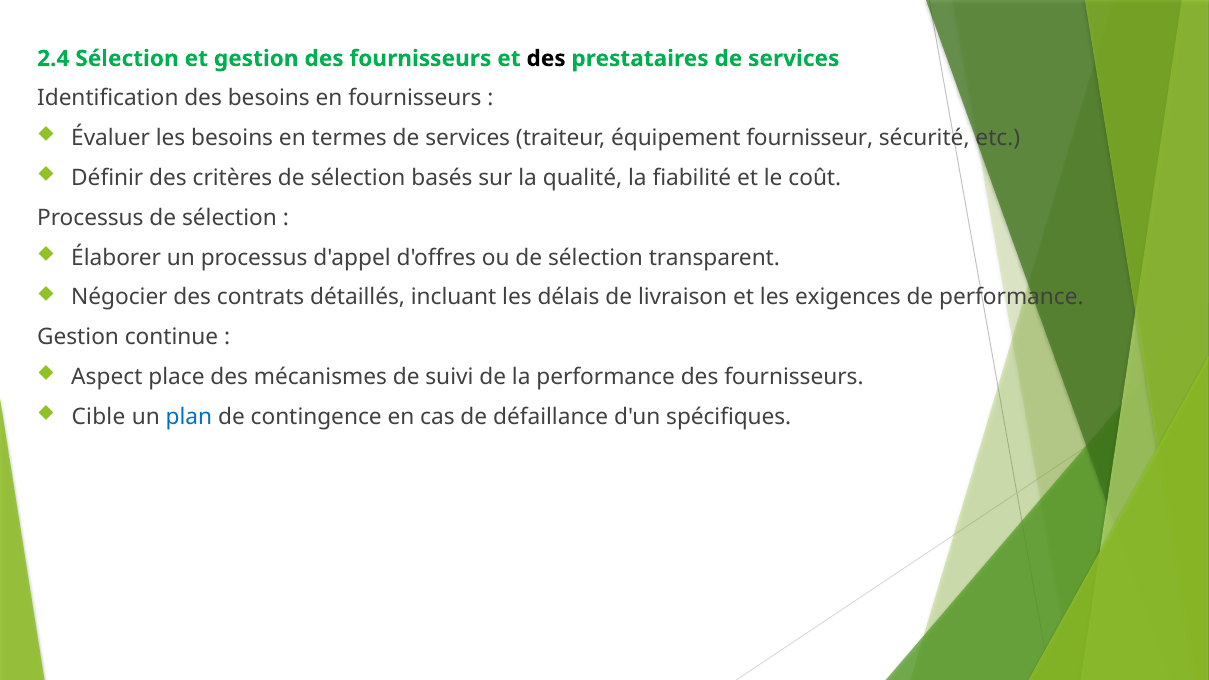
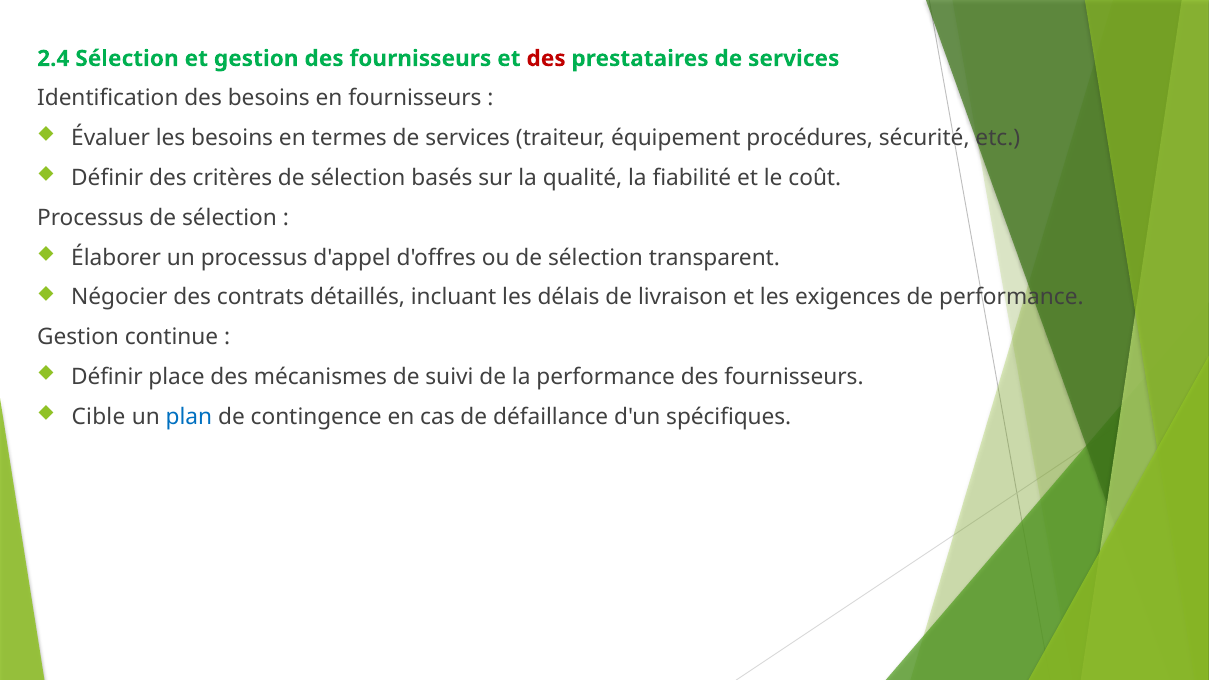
des at (546, 59) colour: black -> red
fournisseur: fournisseur -> procédures
Aspect at (107, 377): Aspect -> Définir
